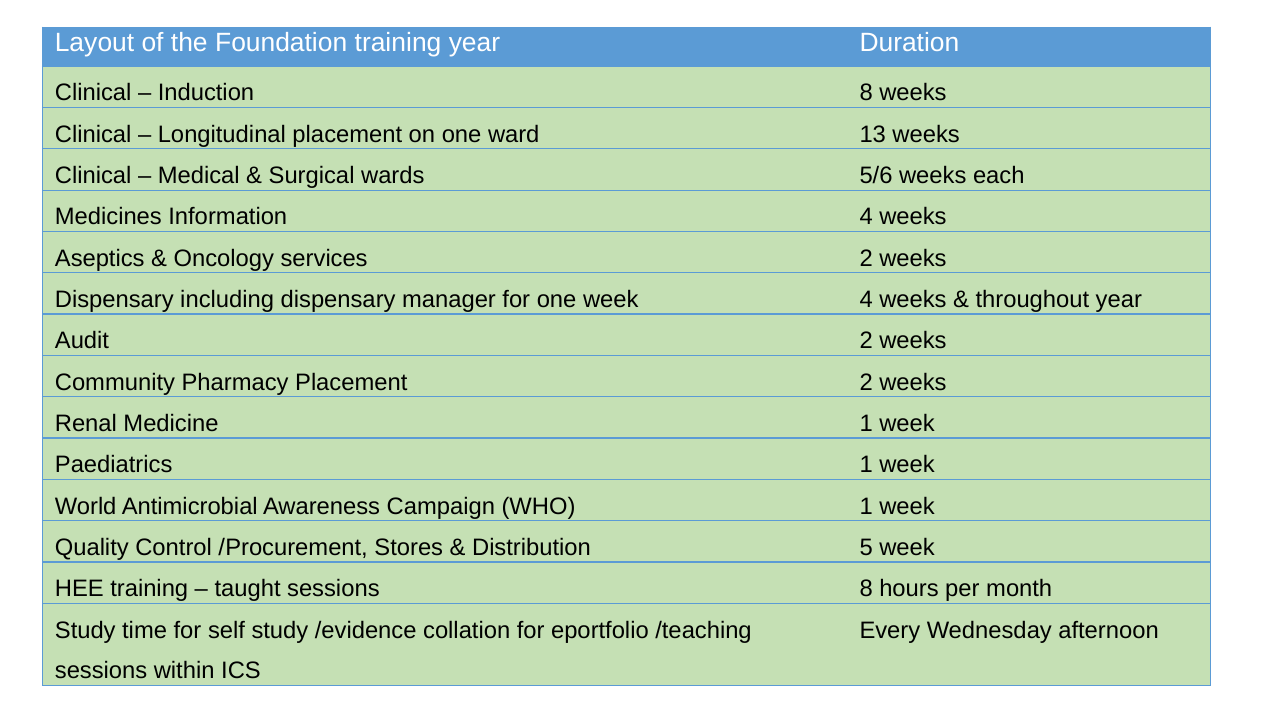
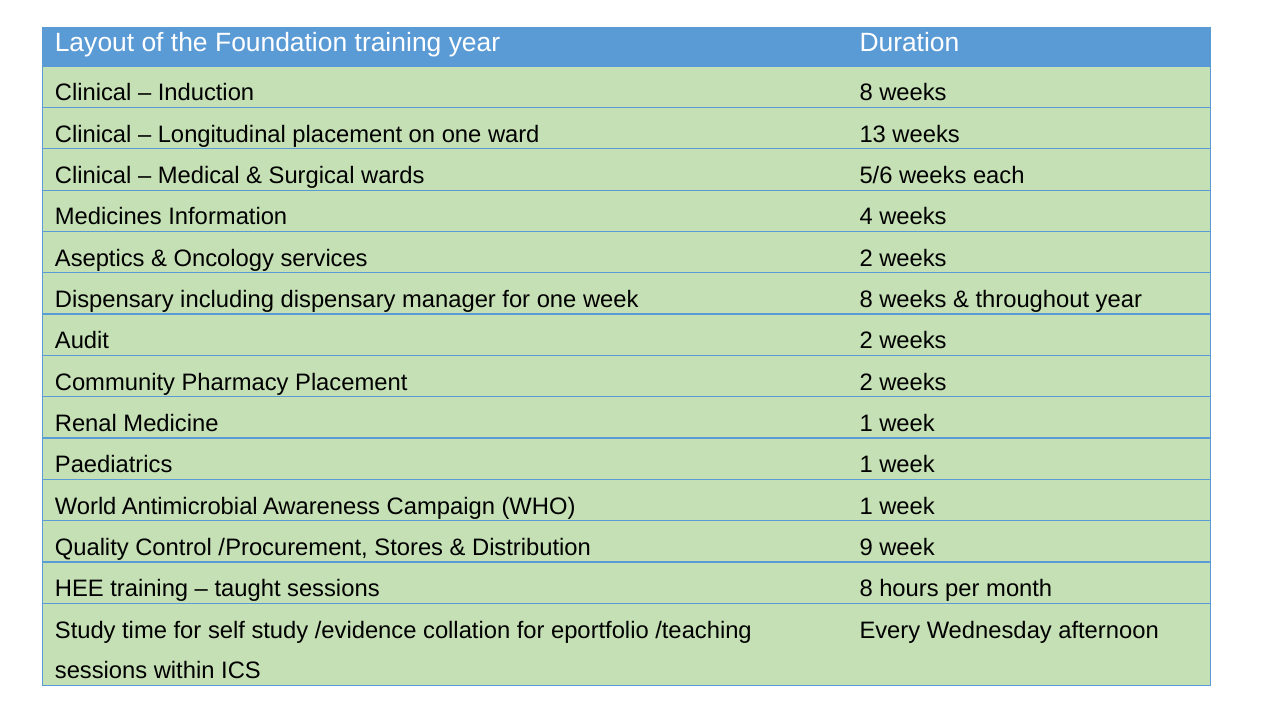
week 4: 4 -> 8
5: 5 -> 9
